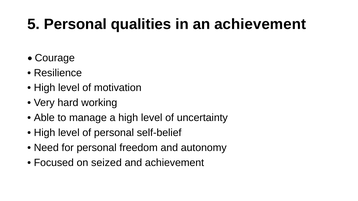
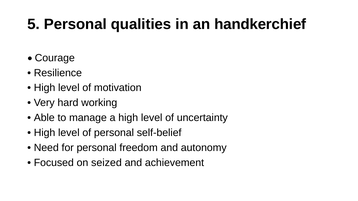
an achievement: achievement -> handkerchief
